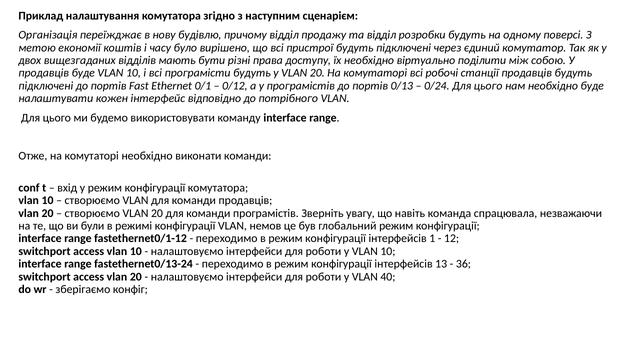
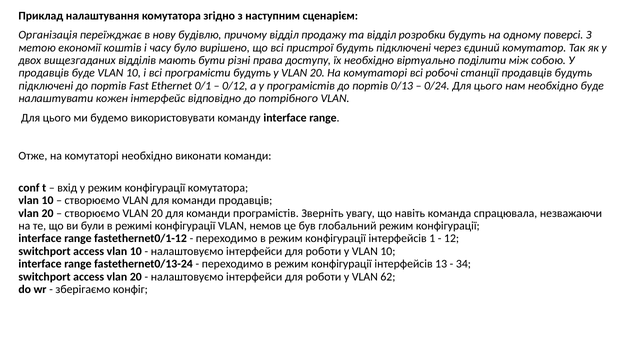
36: 36 -> 34
40: 40 -> 62
